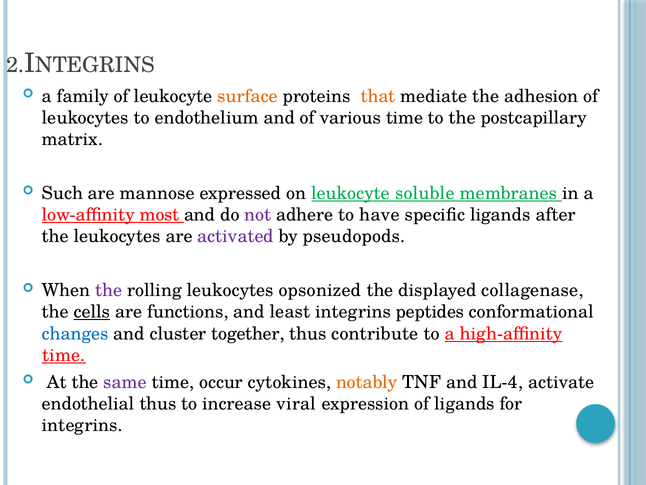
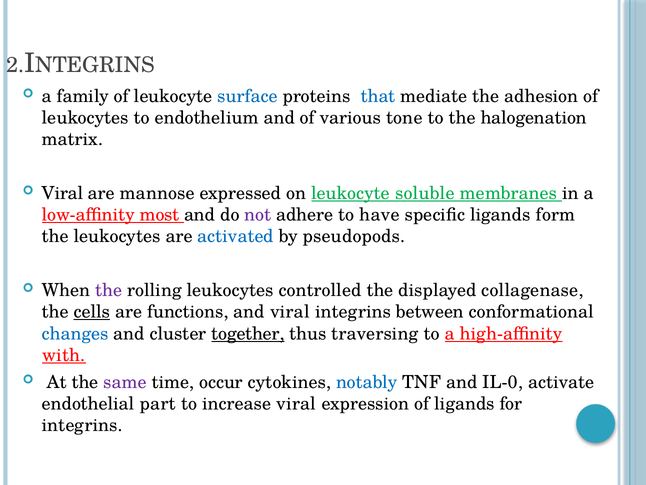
surface colour: orange -> blue
that colour: orange -> blue
various time: time -> tone
postcapillary: postcapillary -> halogenation
Such at (62, 193): Such -> Viral
after: after -> form
activated colour: purple -> blue
opsonized: opsonized -> controlled
and least: least -> viral
peptides: peptides -> between
together underline: none -> present
contribute: contribute -> traversing
time at (64, 355): time -> with
notably colour: orange -> blue
IL-4: IL-4 -> IL-0
endothelial thus: thus -> part
